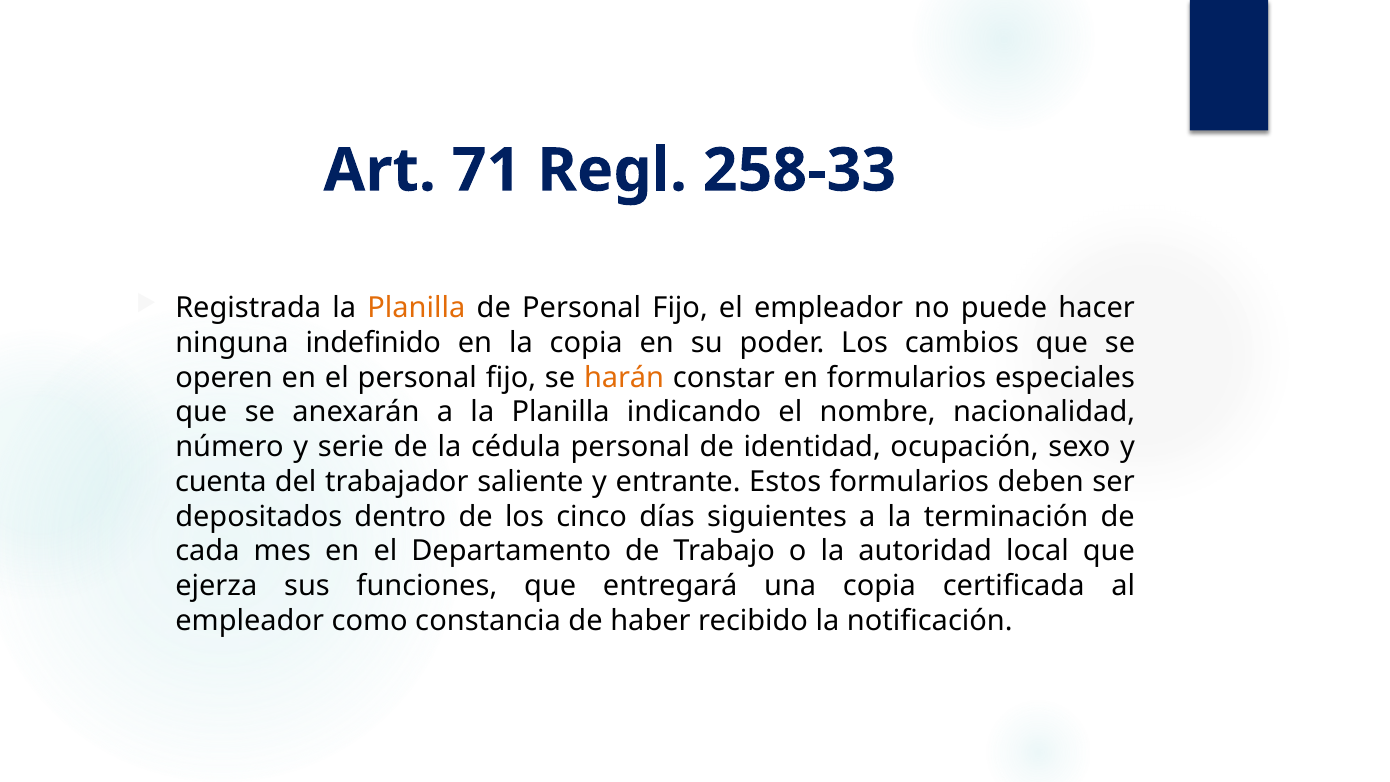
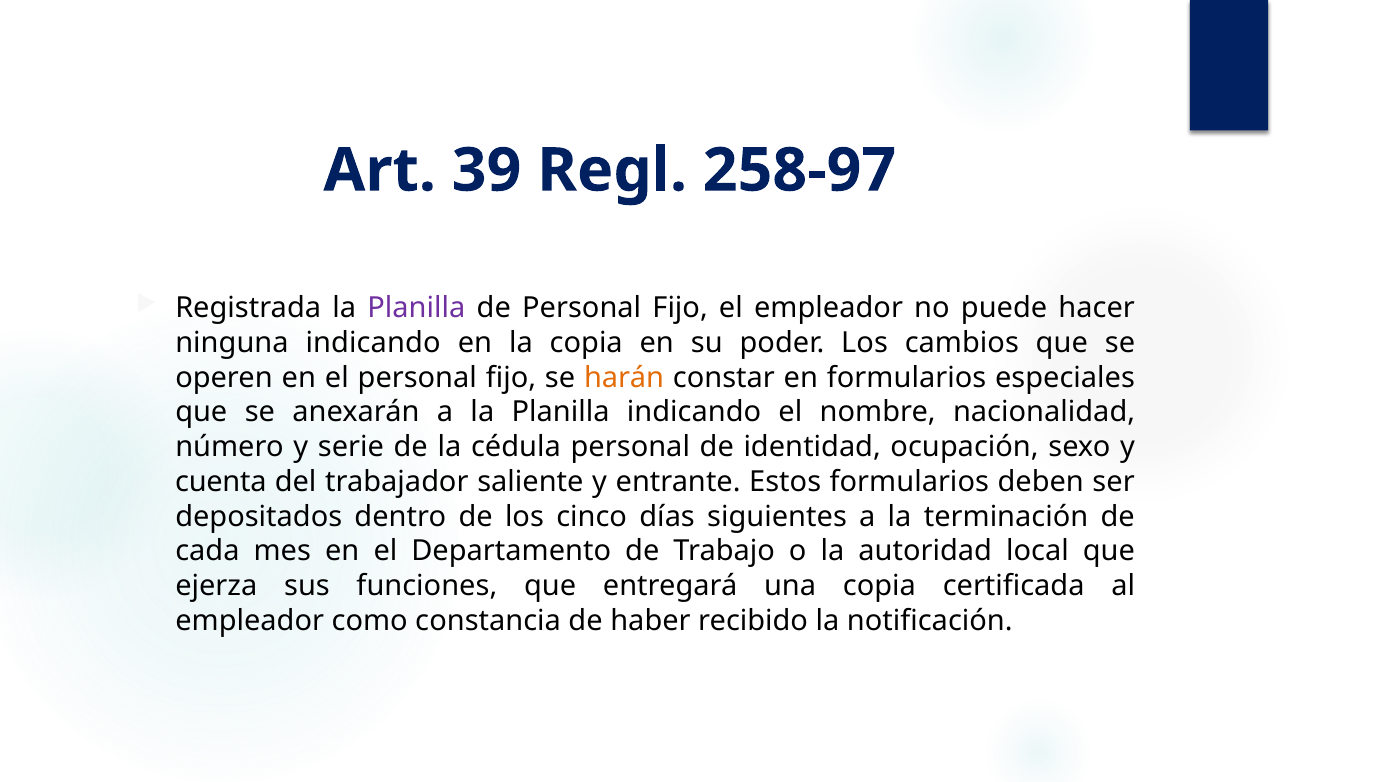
71: 71 -> 39
258-33: 258-33 -> 258-97
Planilla at (416, 308) colour: orange -> purple
ninguna indefinido: indefinido -> indicando
